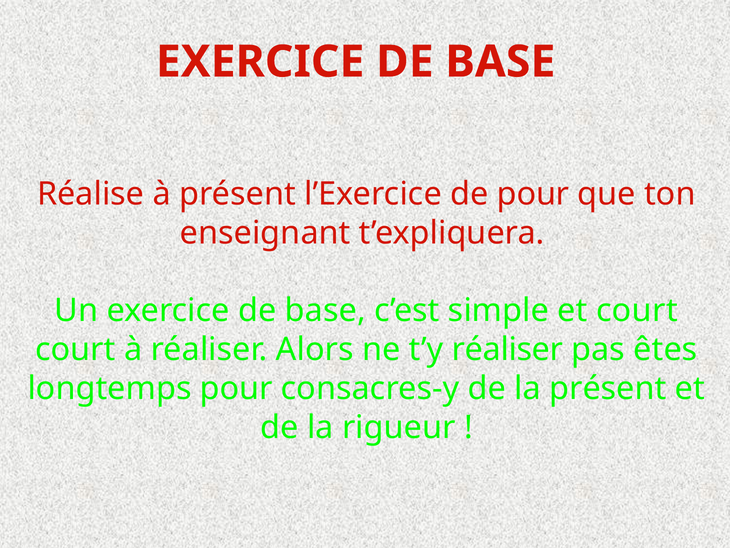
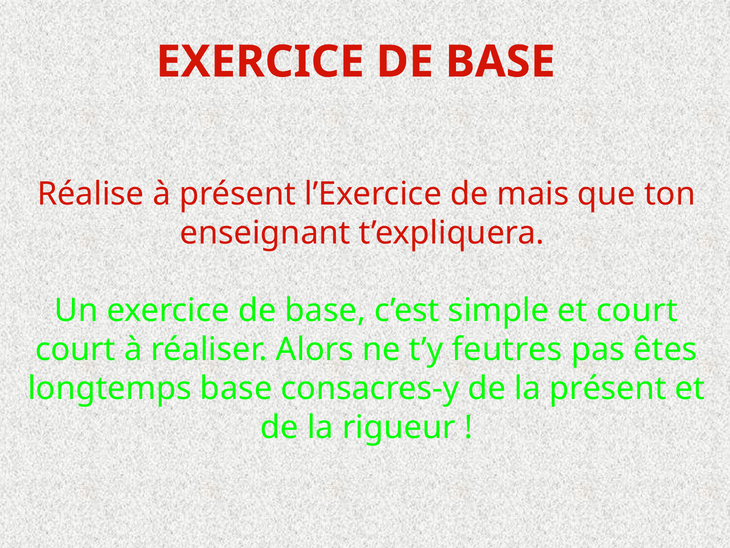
de pour: pour -> mais
t’y réaliser: réaliser -> feutres
longtemps pour: pour -> base
